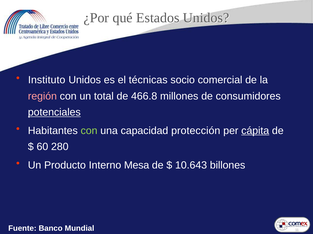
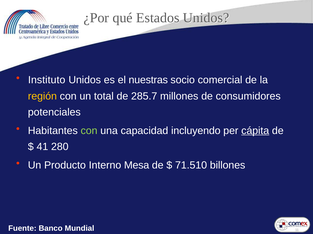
técnicas: técnicas -> nuestras
región colour: pink -> yellow
466.8: 466.8 -> 285.7
potenciales underline: present -> none
protección: protección -> incluyendo
60: 60 -> 41
10.643: 10.643 -> 71.510
